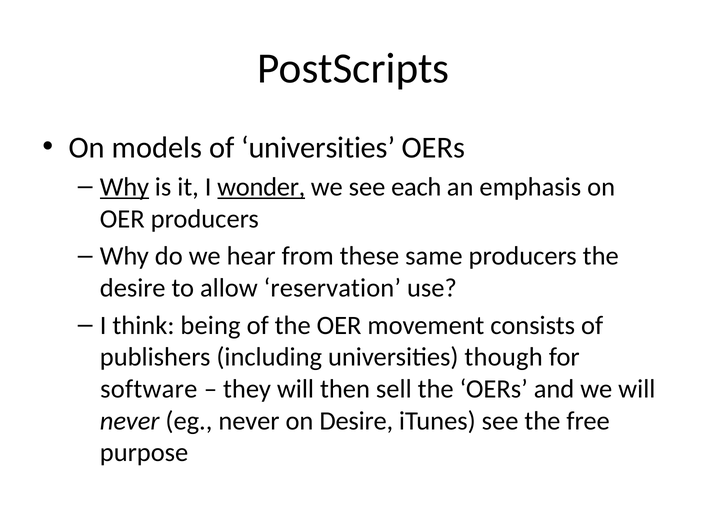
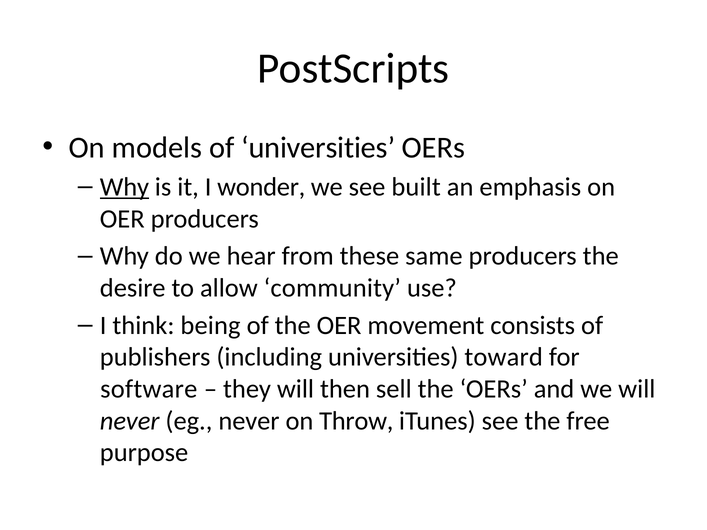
wonder underline: present -> none
each: each -> built
reservation: reservation -> community
though: though -> toward
on Desire: Desire -> Throw
